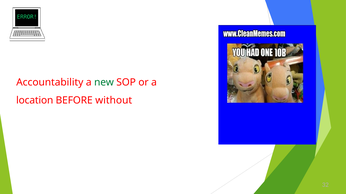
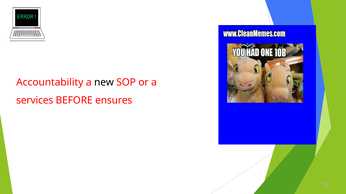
new colour: green -> black
location: location -> services
without: without -> ensures
